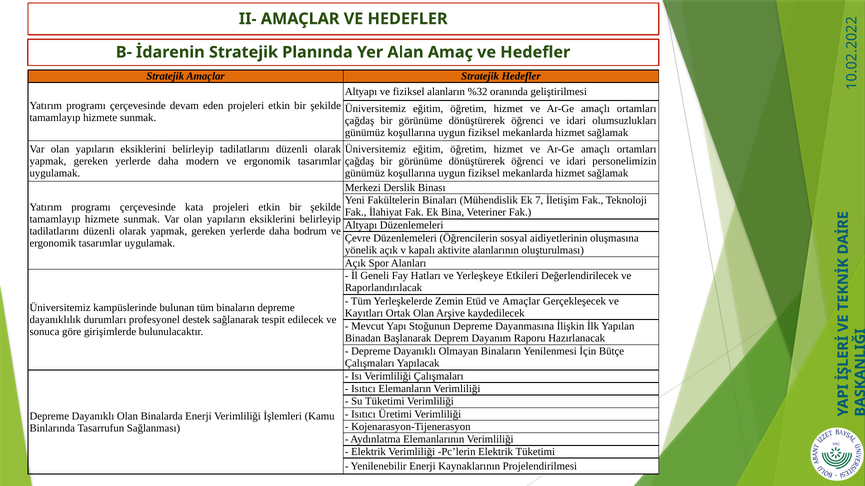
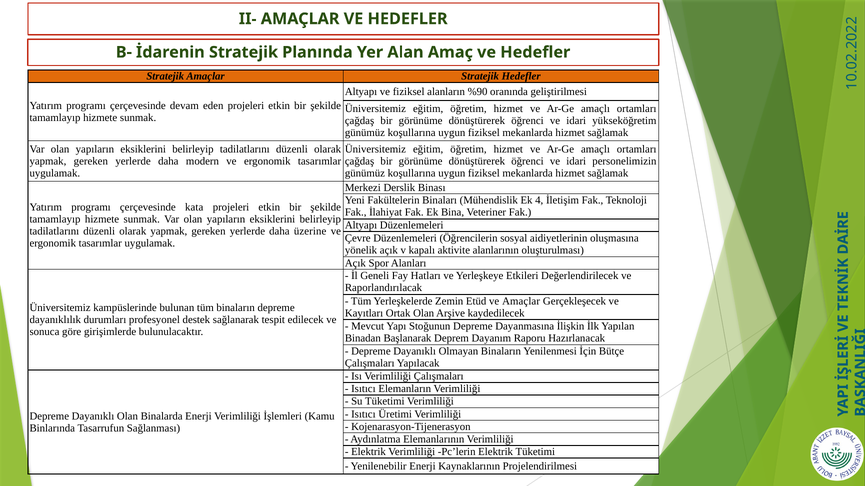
%32: %32 -> %90
olumsuzlukları: olumsuzlukları -> yükseköğretim
7: 7 -> 4
bodrum: bodrum -> üzerine
